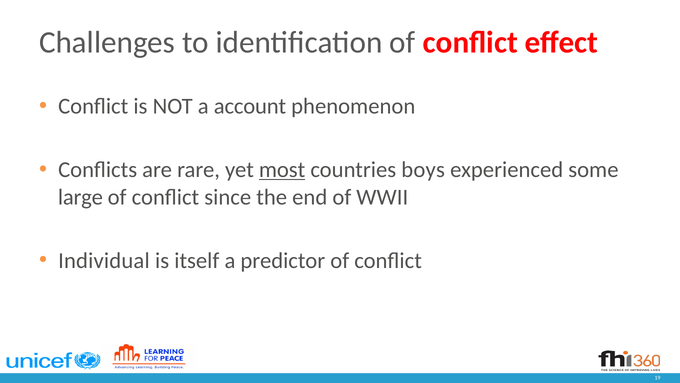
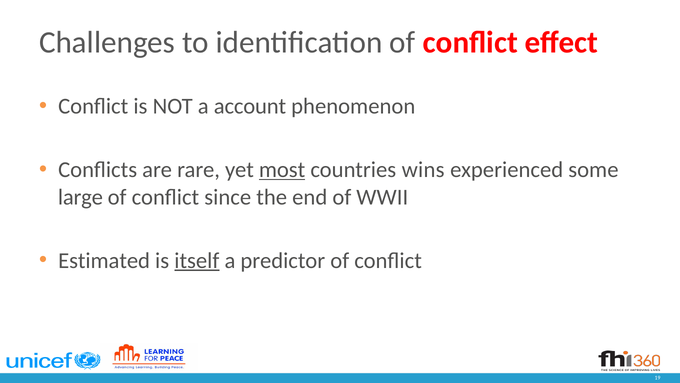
boys: boys -> wins
Individual: Individual -> Estimated
itself underline: none -> present
